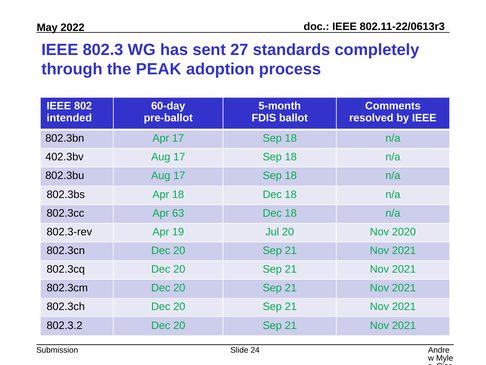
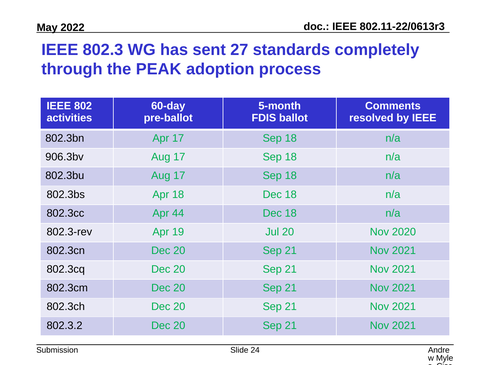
intended: intended -> activities
402.3bv: 402.3bv -> 906.3bv
63: 63 -> 44
